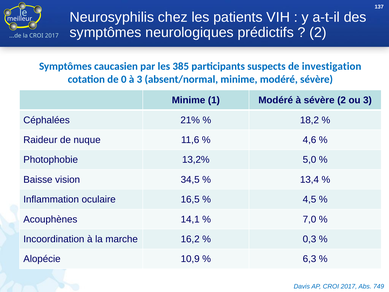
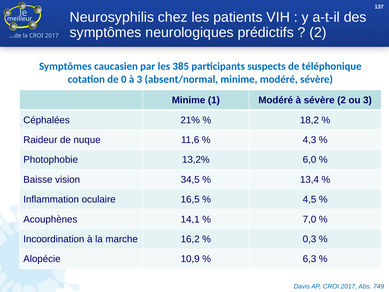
investigation: investigation -> téléphonique
4,6: 4,6 -> 4,3
5,0: 5,0 -> 6,0
